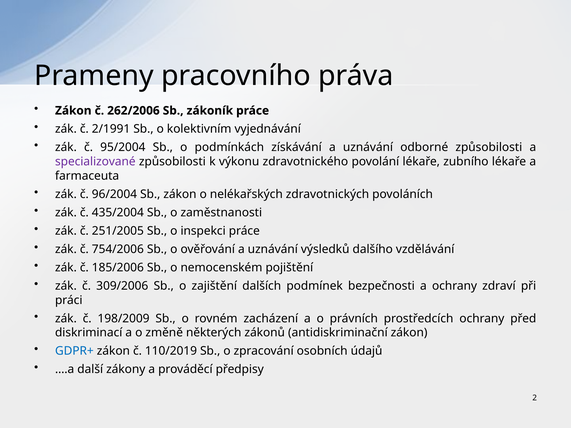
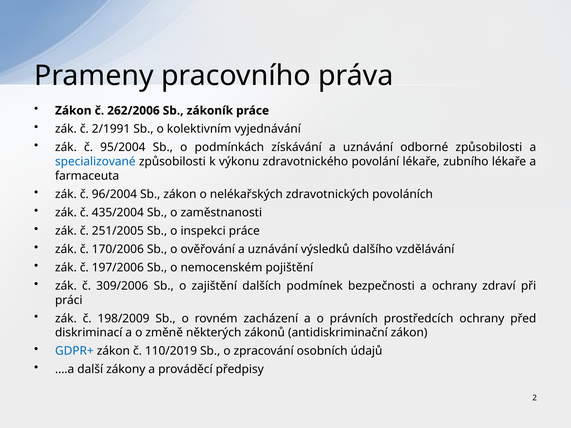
specializované colour: purple -> blue
754/2006: 754/2006 -> 170/2006
185/2006: 185/2006 -> 197/2006
